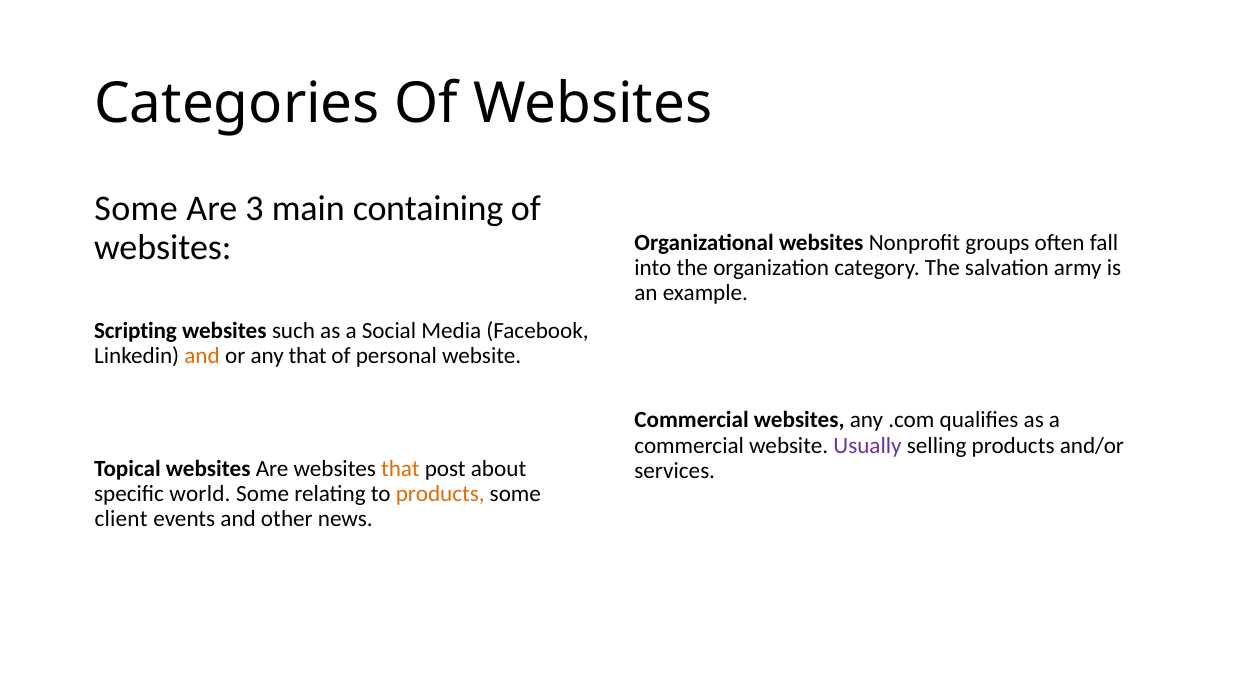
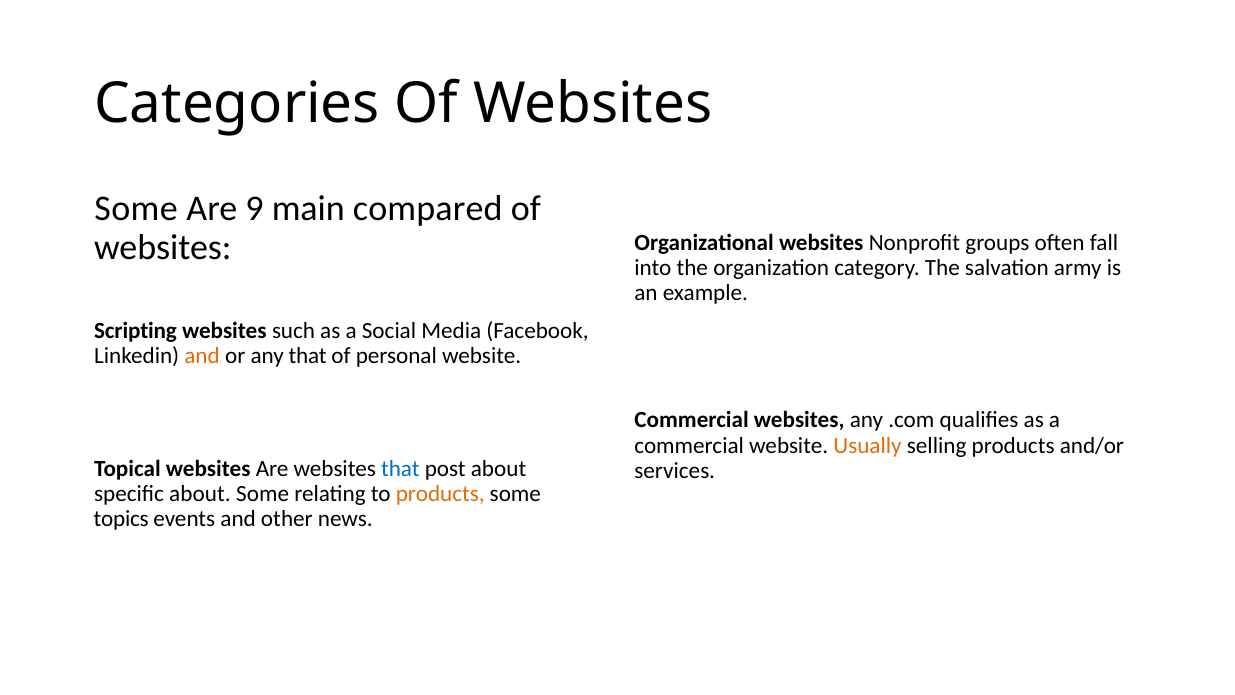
3: 3 -> 9
containing: containing -> compared
Usually colour: purple -> orange
that at (400, 469) colour: orange -> blue
specific world: world -> about
client: client -> topics
